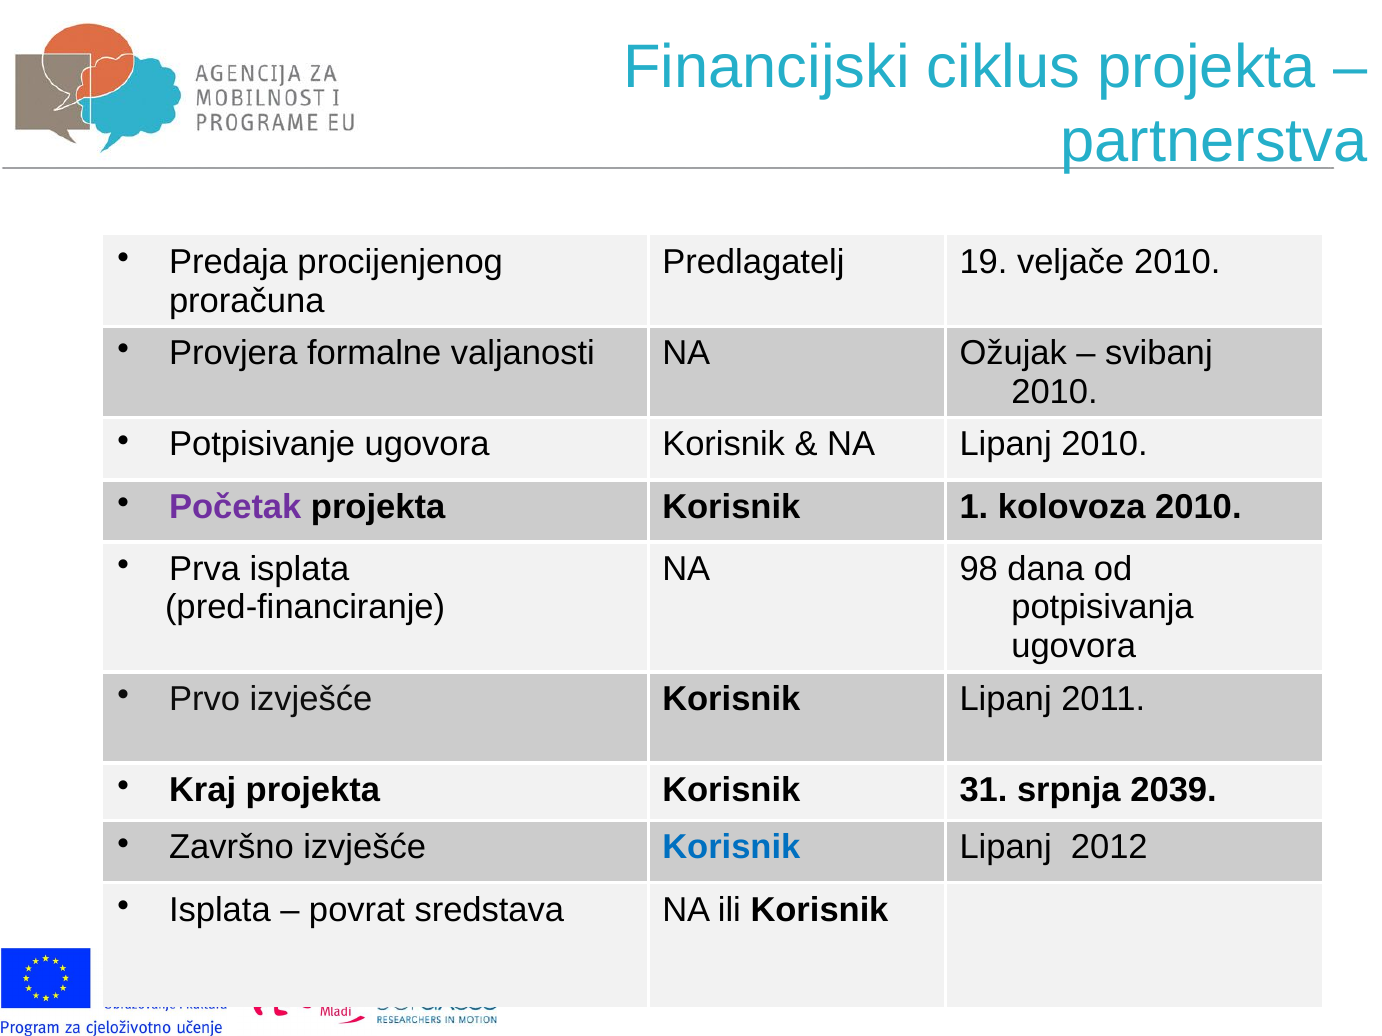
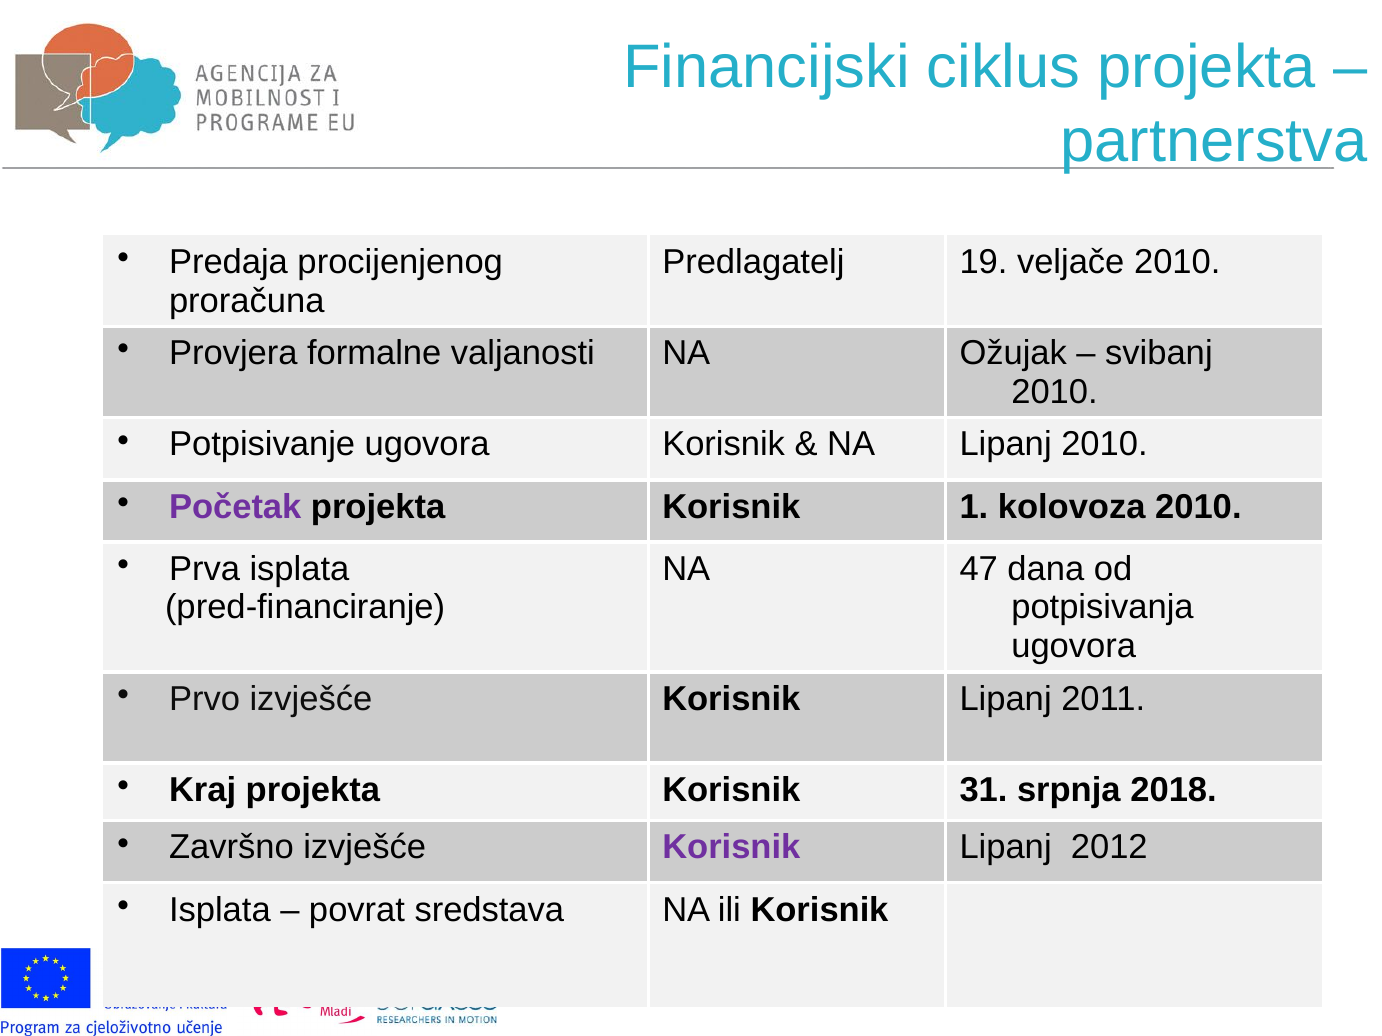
98: 98 -> 47
2039: 2039 -> 2018
Korisnik at (731, 848) colour: blue -> purple
